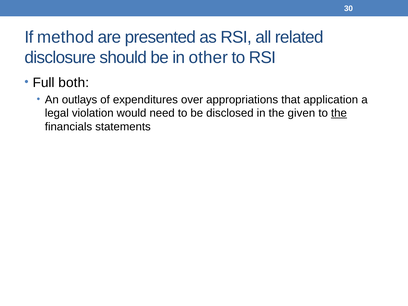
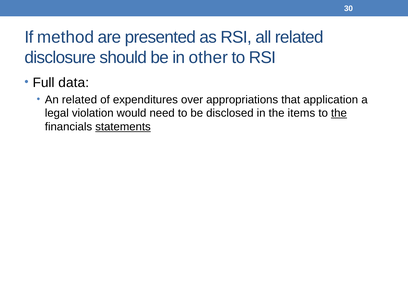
both: both -> data
An outlays: outlays -> related
given: given -> items
statements underline: none -> present
